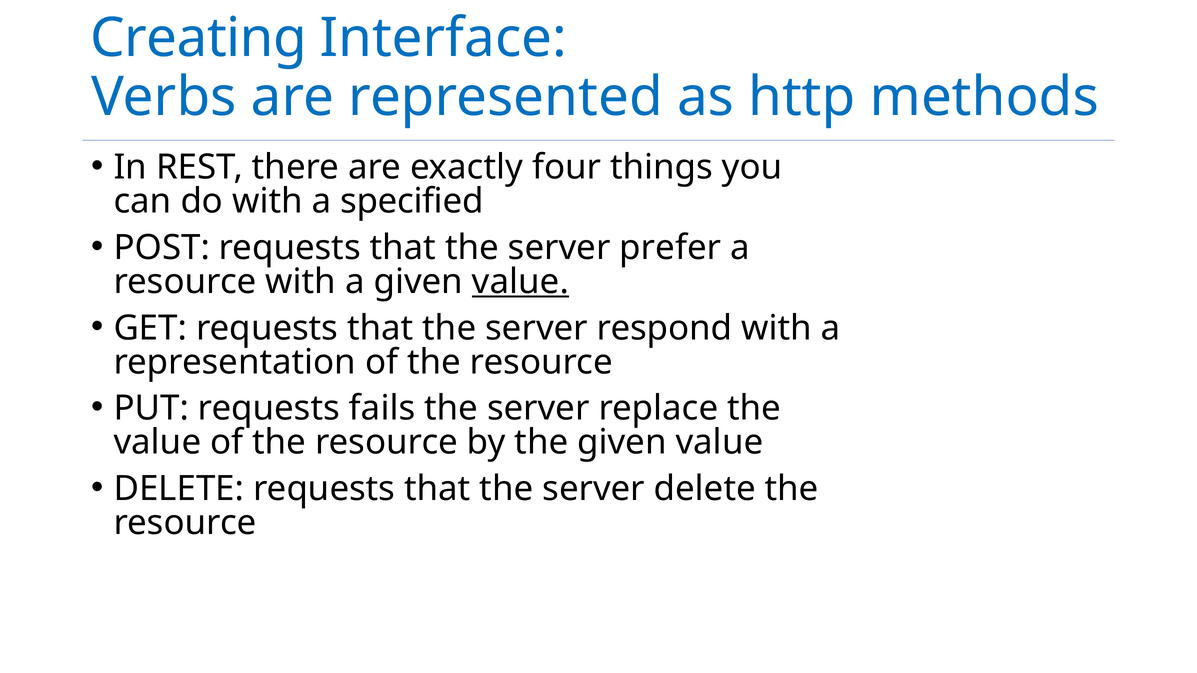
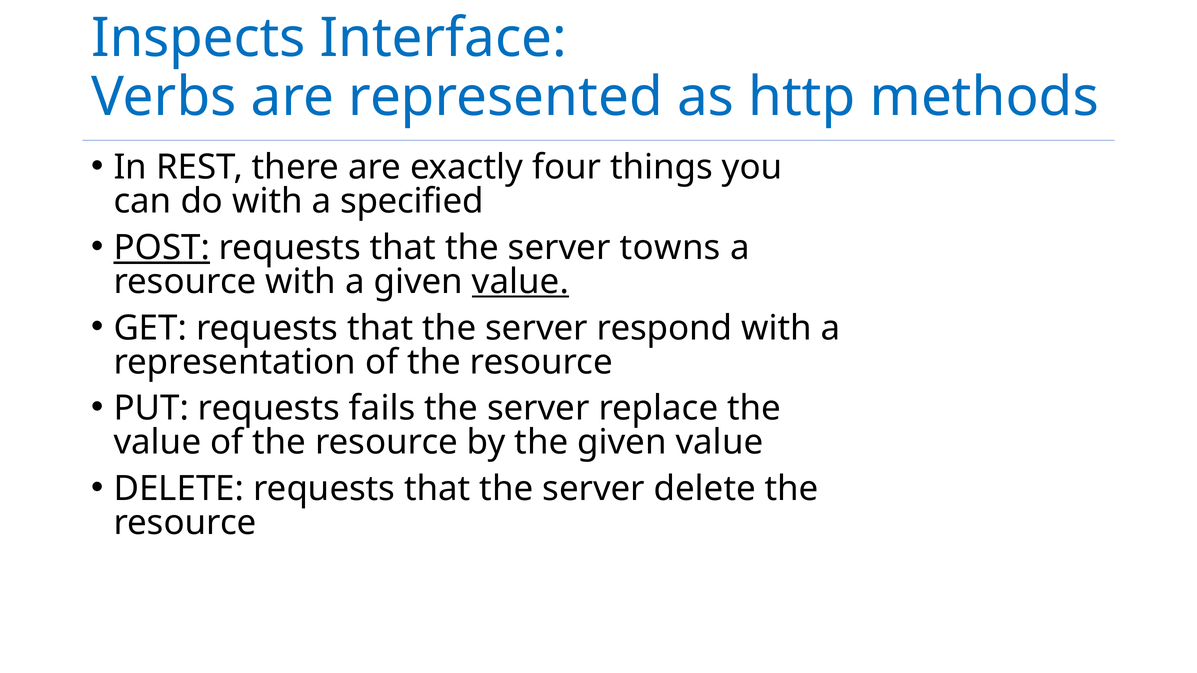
Creating: Creating -> Inspects
POST underline: none -> present
prefer: prefer -> towns
